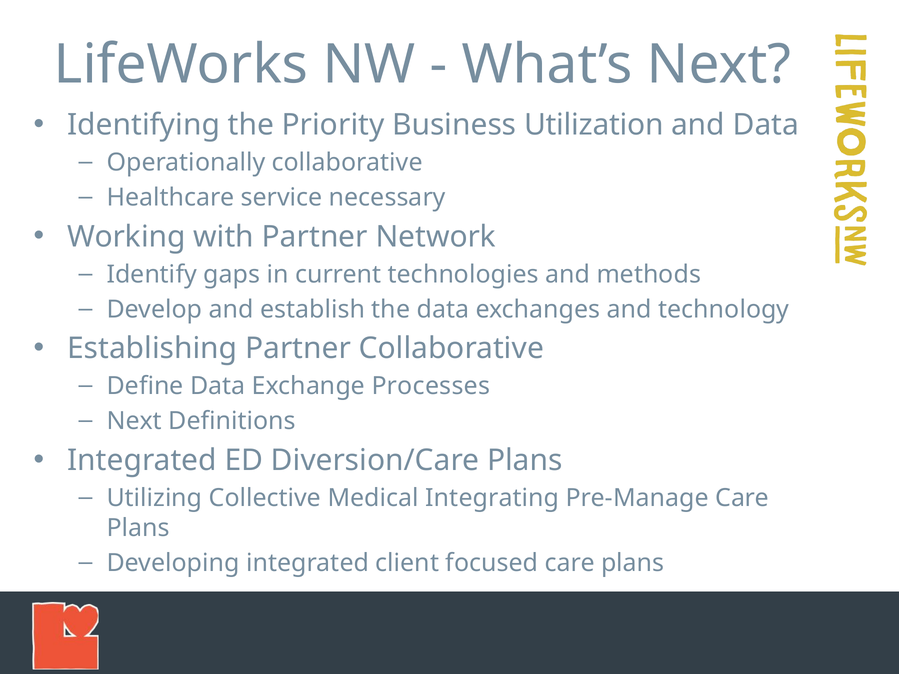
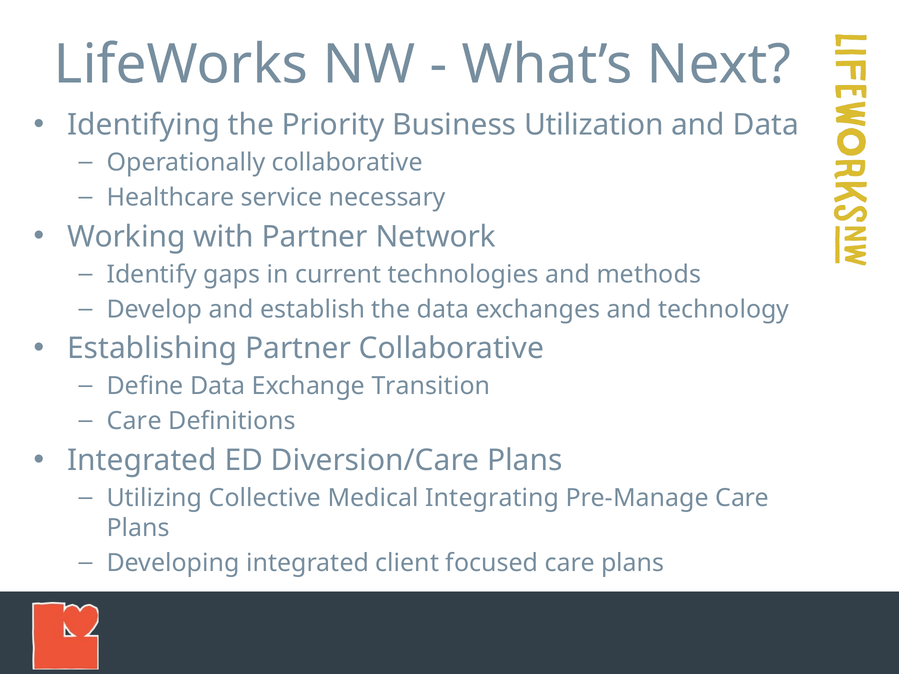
Processes: Processes -> Transition
Next at (134, 421): Next -> Care
